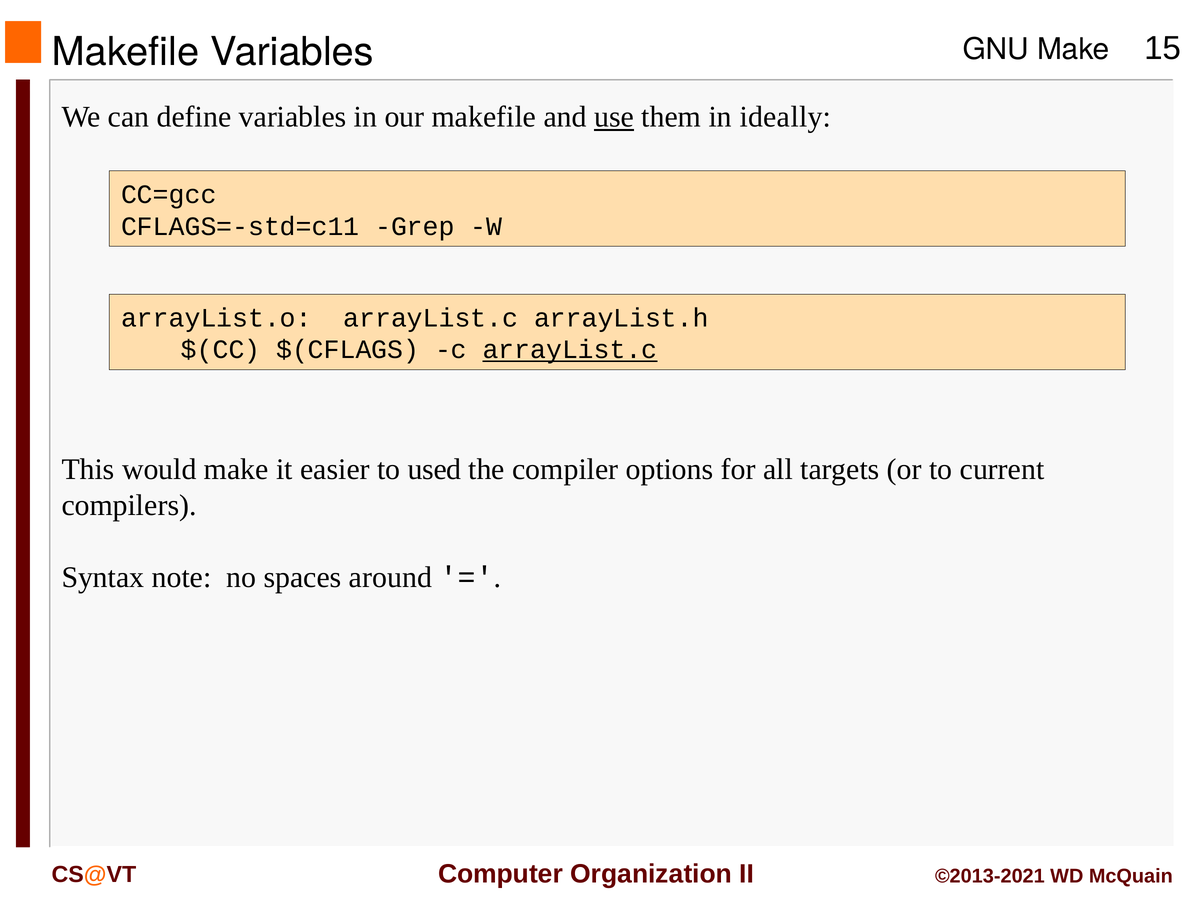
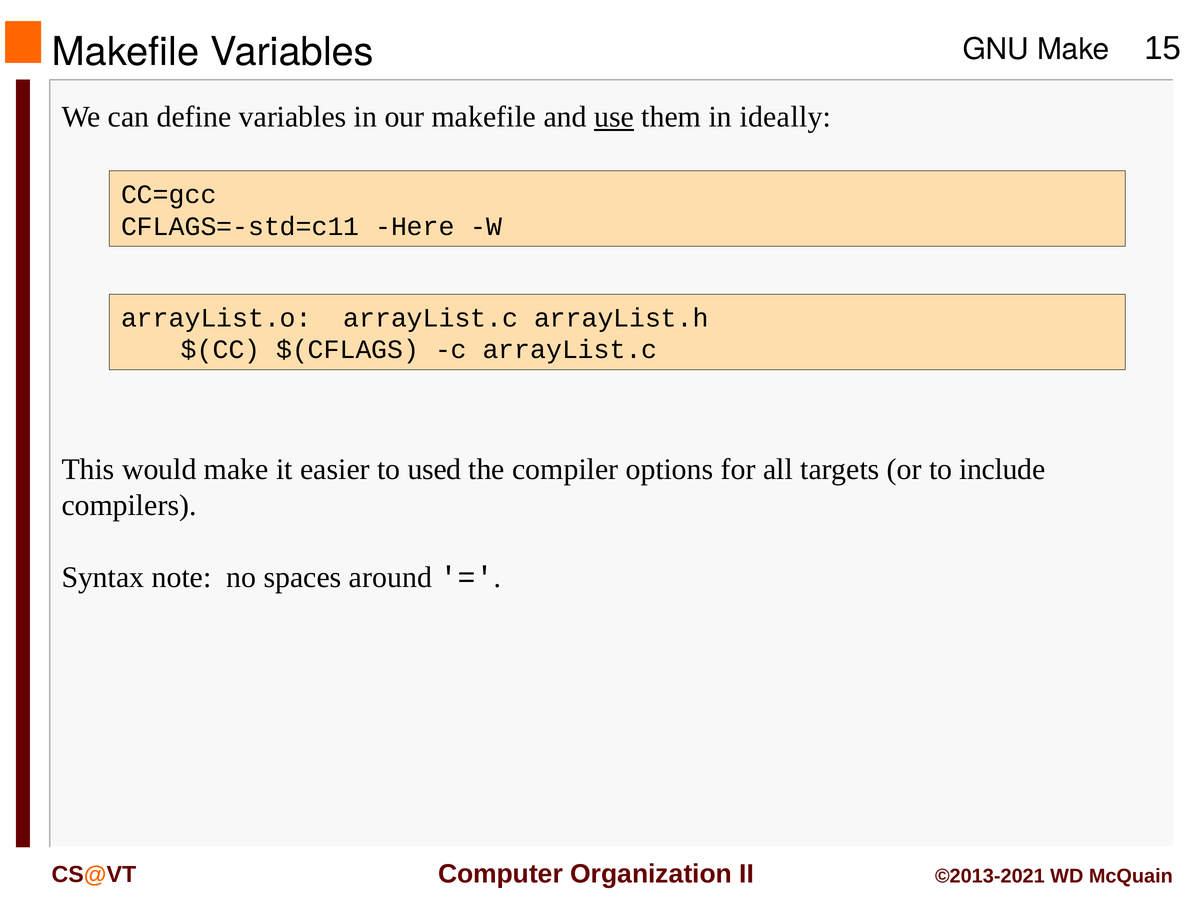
Grep: Grep -> Here
arrayList.c at (570, 349) underline: present -> none
current: current -> include
